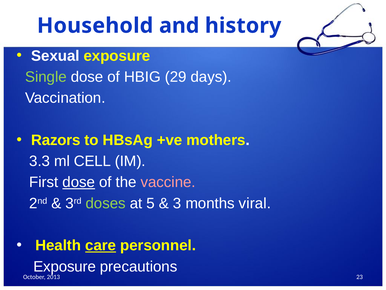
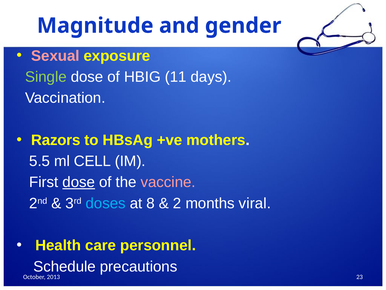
Household: Household -> Magnitude
history: history -> gender
Sexual colour: white -> pink
29: 29 -> 11
3.3: 3.3 -> 5.5
doses colour: light green -> light blue
5: 5 -> 8
3: 3 -> 2
care underline: present -> none
Exposure at (65, 266): Exposure -> Schedule
